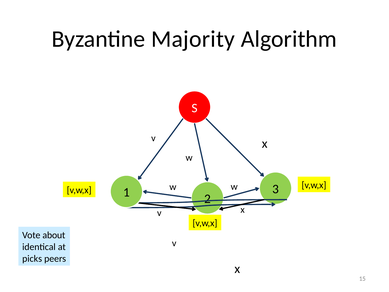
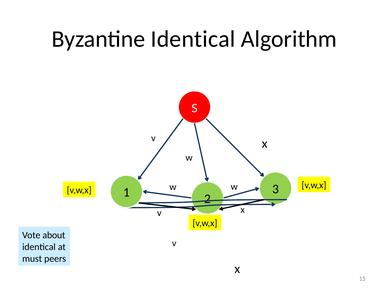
Byzantine Majority: Majority -> Identical
picks: picks -> must
